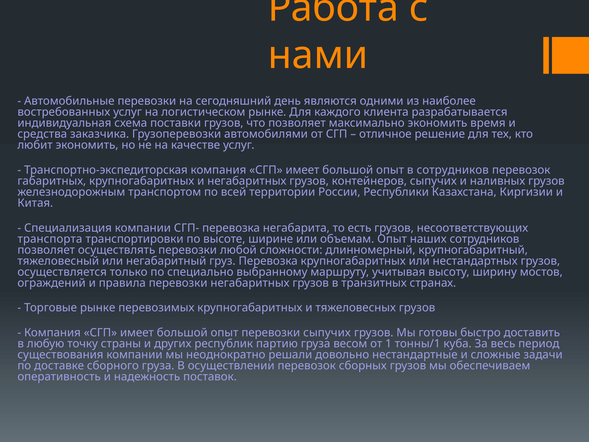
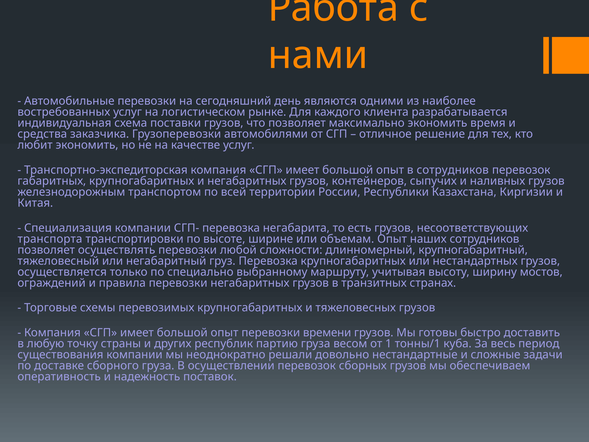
Торговые рынке: рынке -> схемы
перевозки сыпучих: сыпучих -> времени
